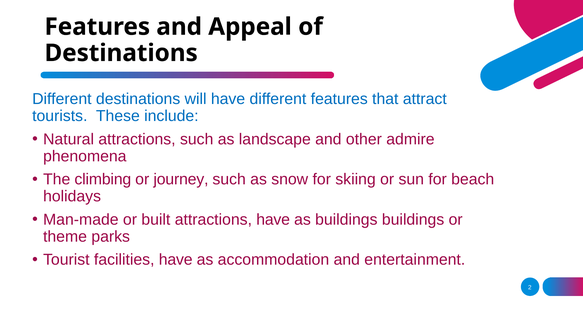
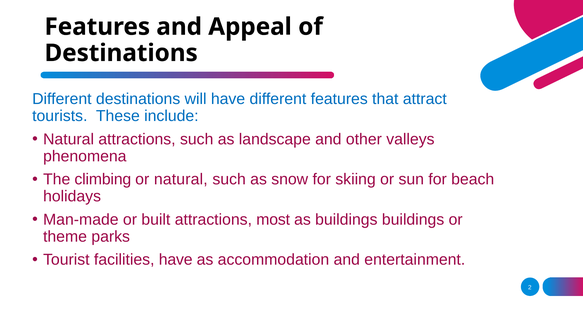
admire: admire -> valleys
or journey: journey -> natural
attractions have: have -> most
